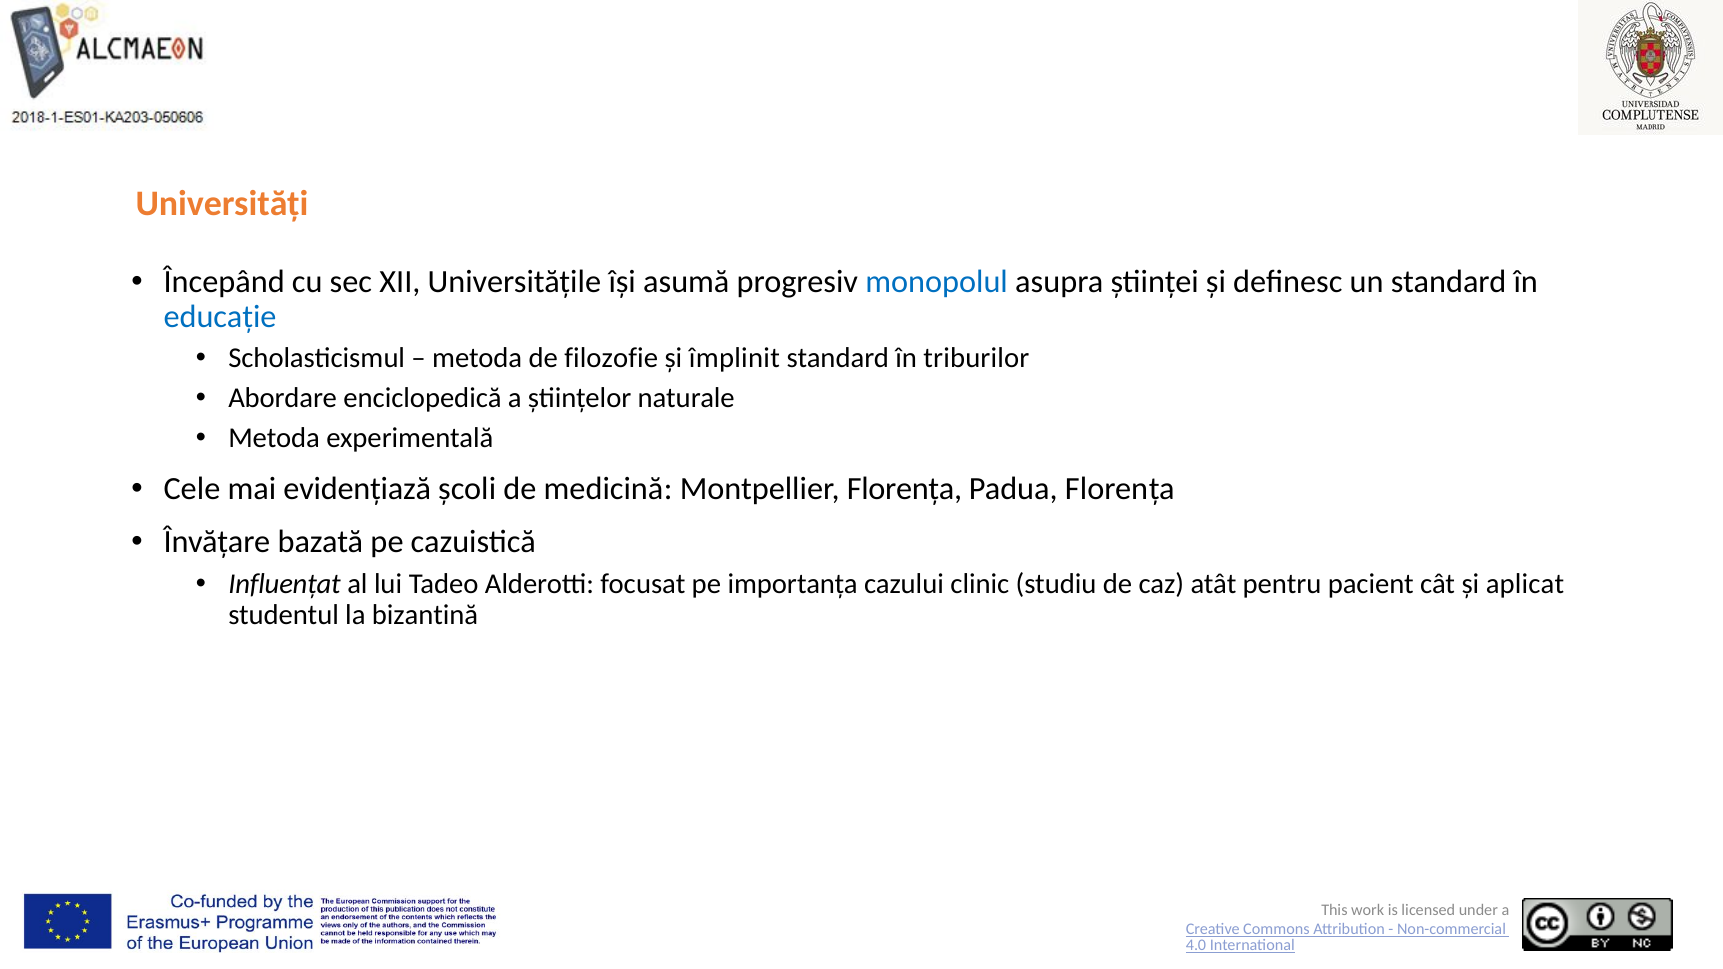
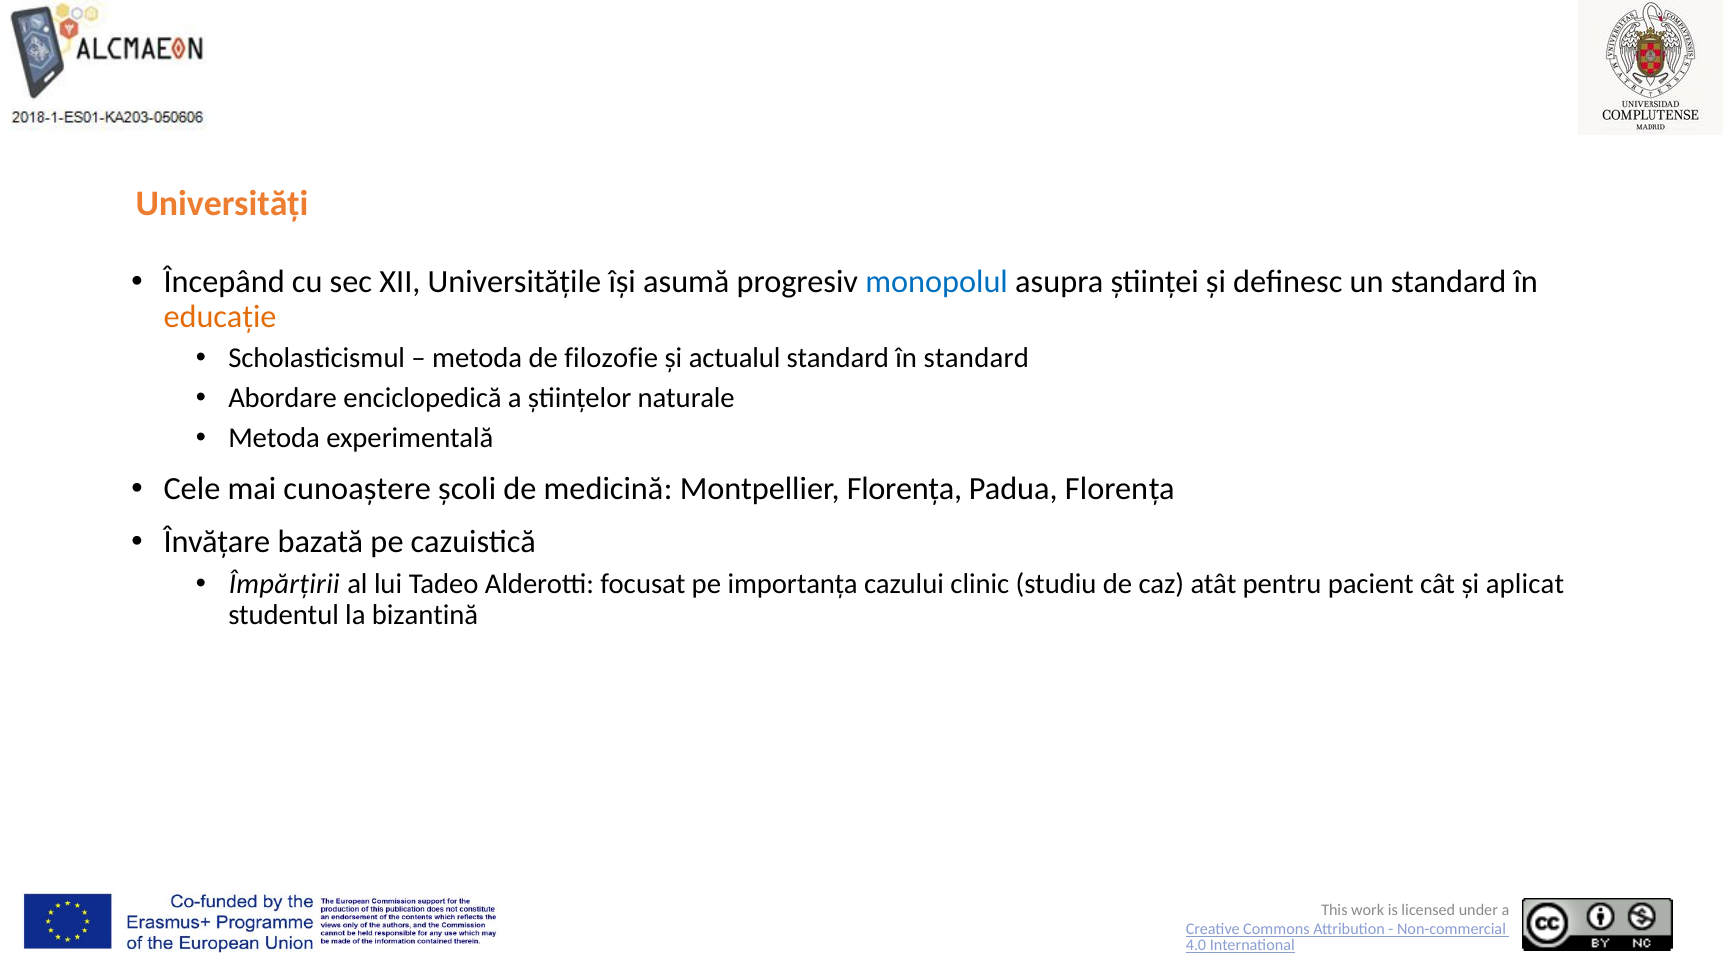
educație colour: blue -> orange
împlinit: împlinit -> actualul
în triburilor: triburilor -> standard
evidențiază: evidențiază -> cunoaștere
Influențat: Influențat -> Împărțirii
